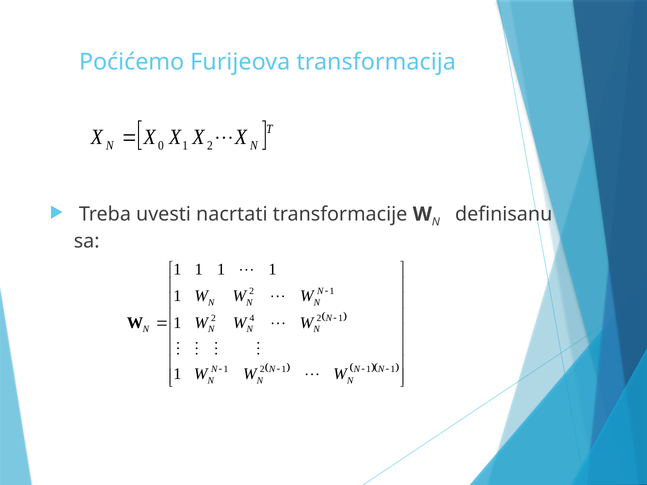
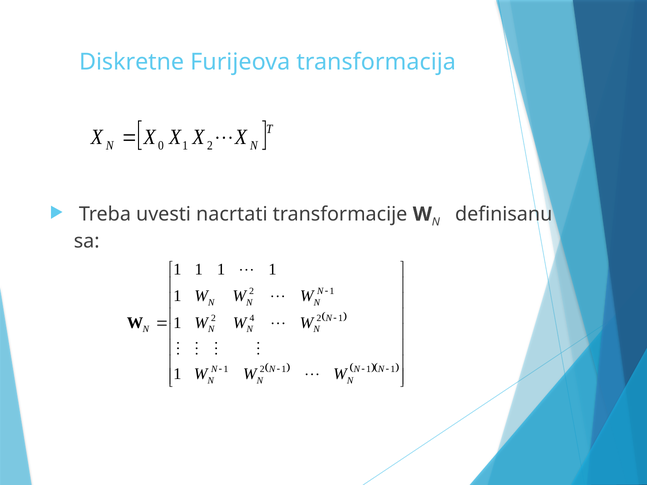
Poćićemo: Poćićemo -> Diskretne
